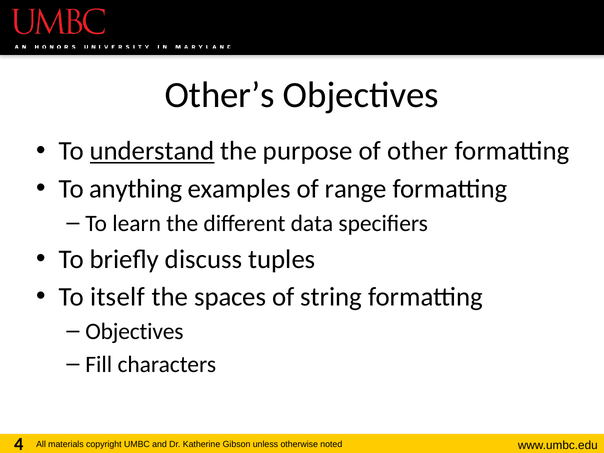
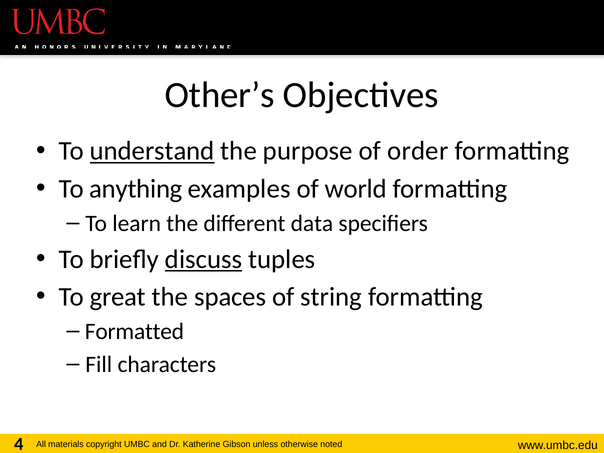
other: other -> order
range: range -> world
discuss underline: none -> present
itself: itself -> great
Objectives at (134, 331): Objectives -> Formatted
